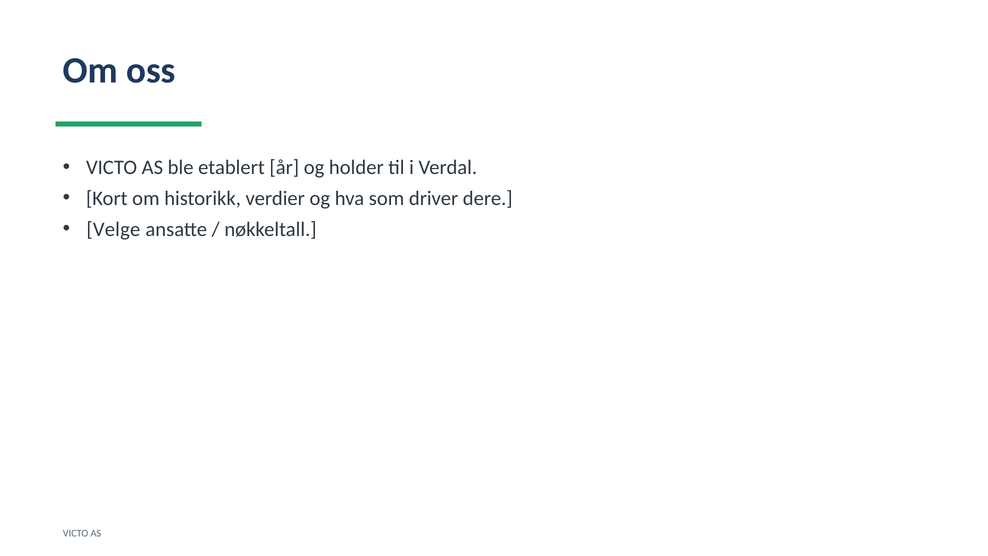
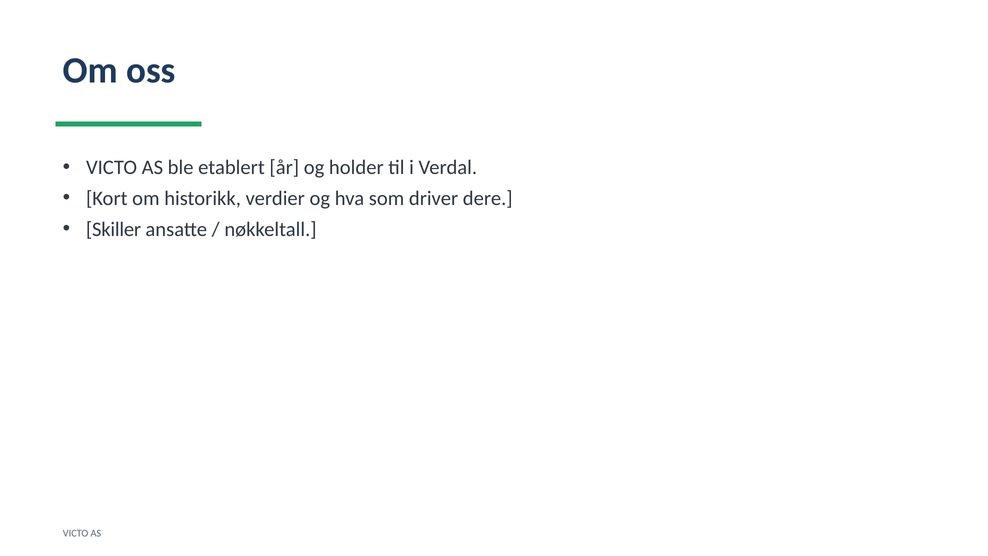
Velge: Velge -> Skiller
